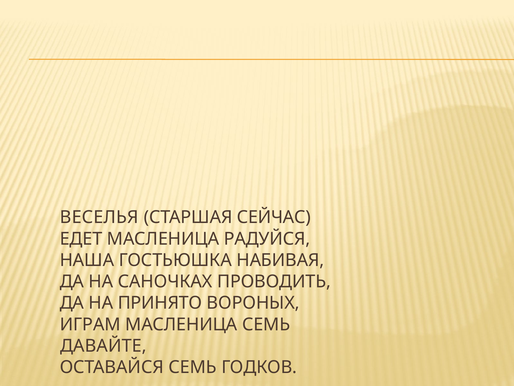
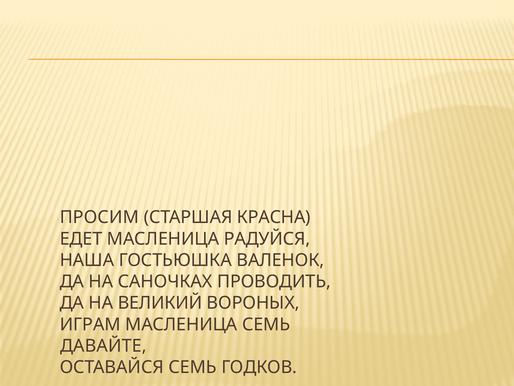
ВЕСЕЛЬЯ: ВЕСЕЛЬЯ -> ПРОСИМ
СЕЙЧАС: СЕЙЧАС -> КРАСНА
НАБИВАЯ: НАБИВАЯ -> ВАЛЕНОК
ПРИНЯТО: ПРИНЯТО -> ВЕЛИКИЙ
